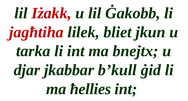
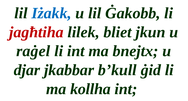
Iżakk colour: red -> blue
tarka: tarka -> raġel
ħellies: ħellies -> kollha
